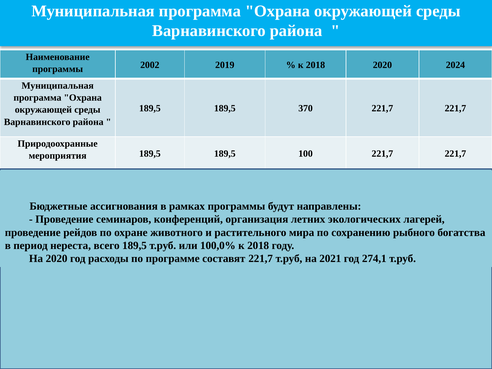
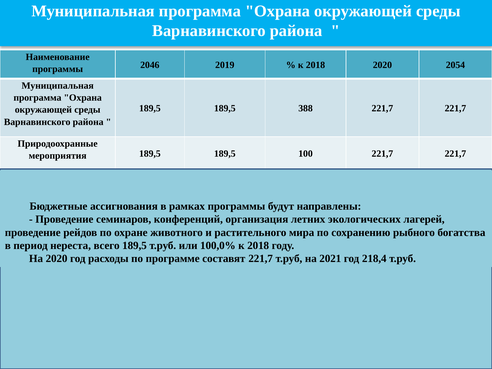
2002: 2002 -> 2046
2024: 2024 -> 2054
370: 370 -> 388
274,1: 274,1 -> 218,4
